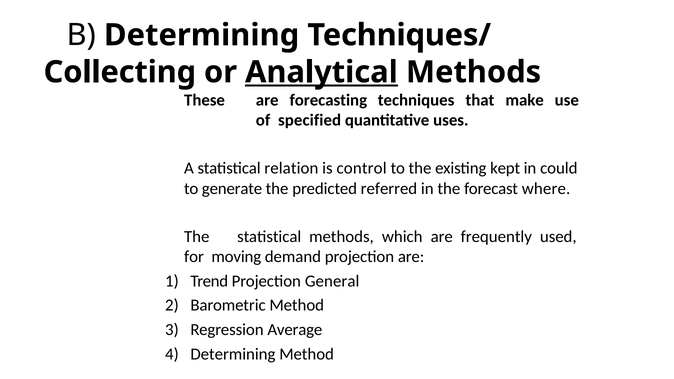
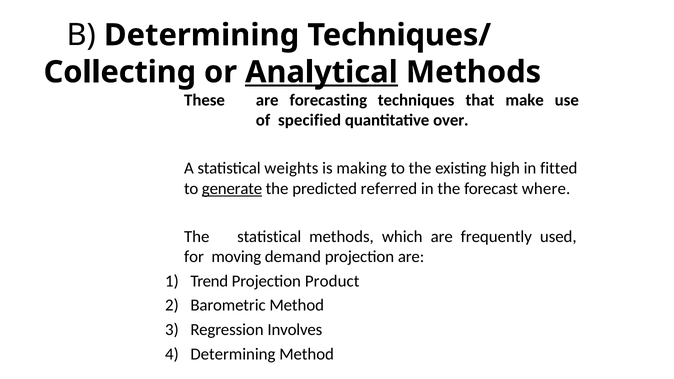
uses: uses -> over
relation: relation -> weights
control: control -> making
kept: kept -> high
could: could -> fitted
generate underline: none -> present
General: General -> Product
Average: Average -> Involves
